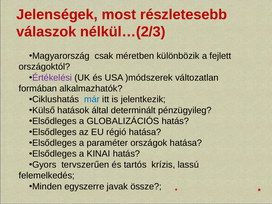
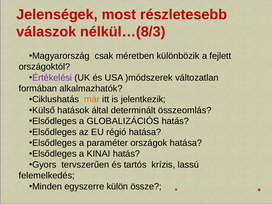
nélkül…(2/3: nélkül…(2/3 -> nélkül…(8/3
már colour: blue -> orange
pénzügyileg: pénzügyileg -> összeomlás
javak: javak -> külön
